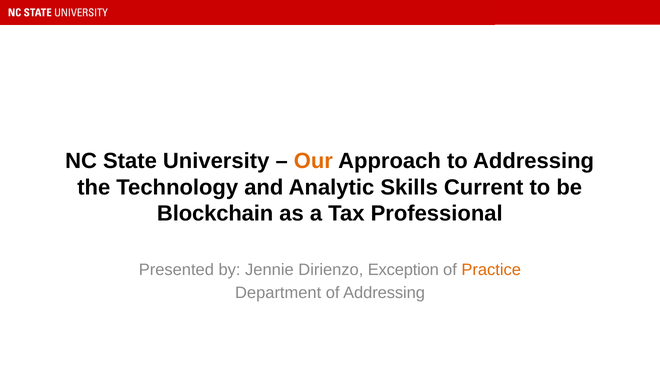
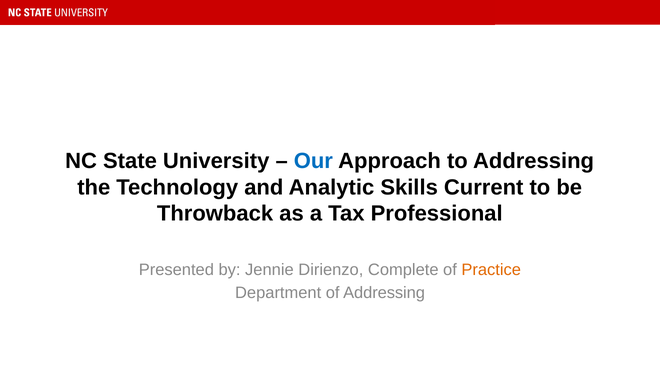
Our colour: orange -> blue
Blockchain: Blockchain -> Throwback
Exception: Exception -> Complete
